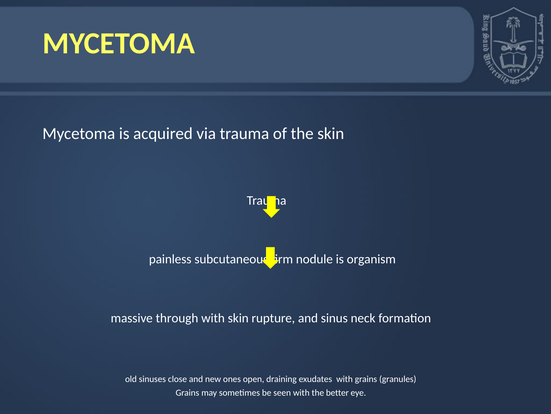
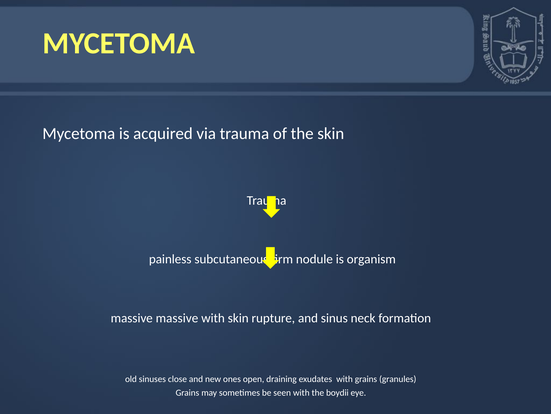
massive through: through -> massive
better: better -> boydii
